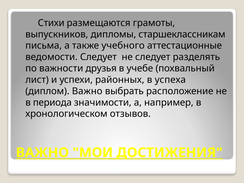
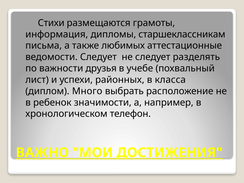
выпускников: выпускников -> информация
учебного: учебного -> любимых
успеха: успеха -> класса
диплом Важно: Важно -> Много
периода: периода -> ребенок
отзывов: отзывов -> телефон
